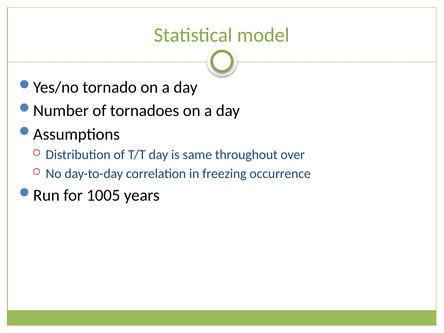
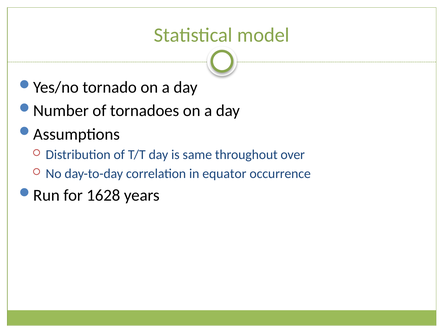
freezing: freezing -> equator
1005: 1005 -> 1628
